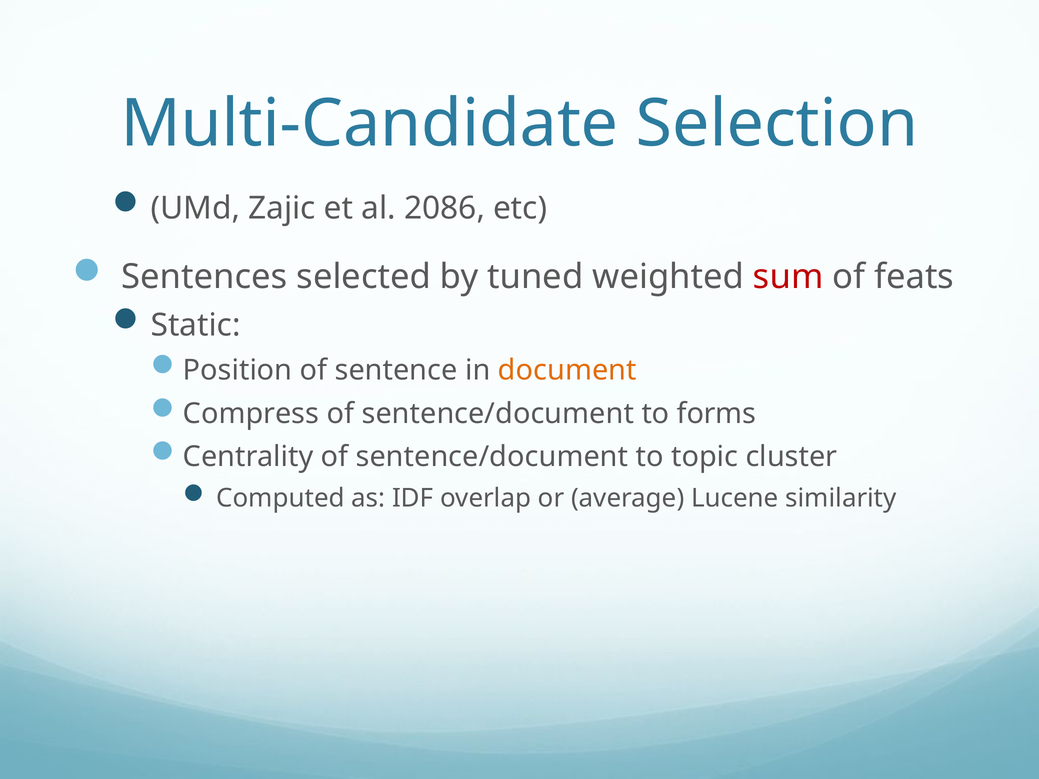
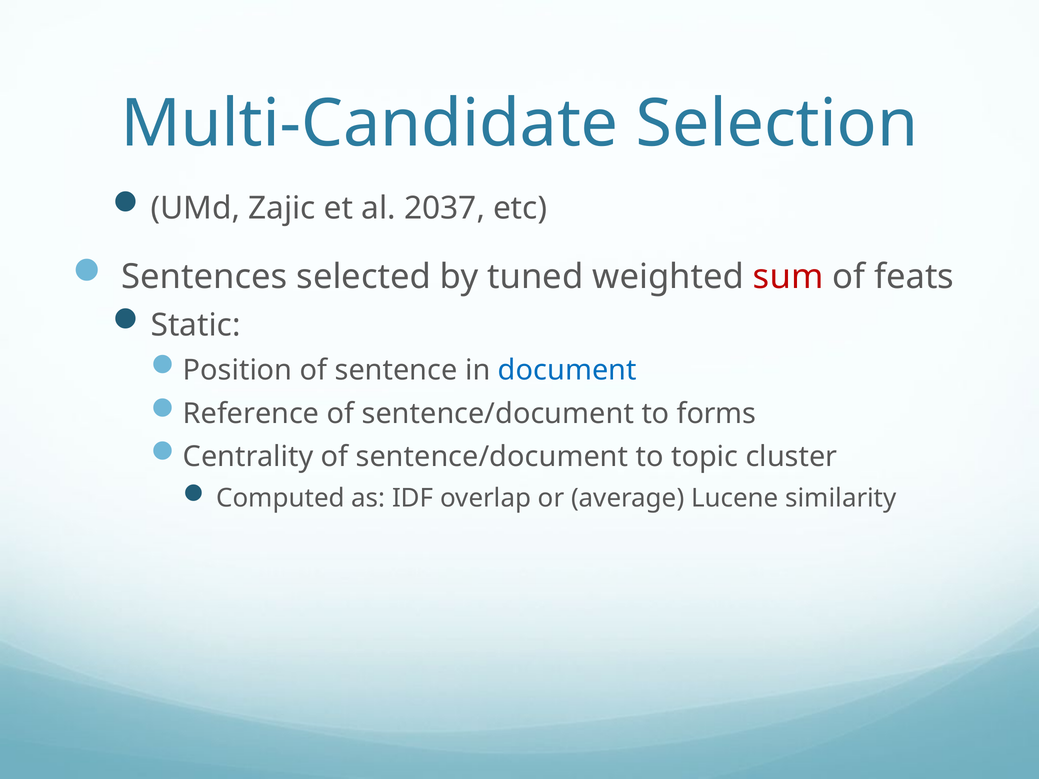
2086: 2086 -> 2037
document colour: orange -> blue
Compress: Compress -> Reference
